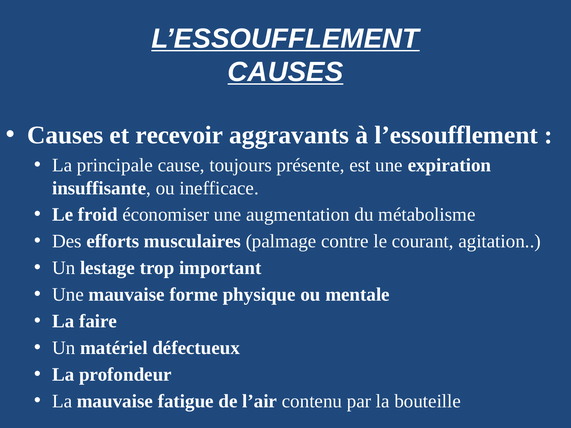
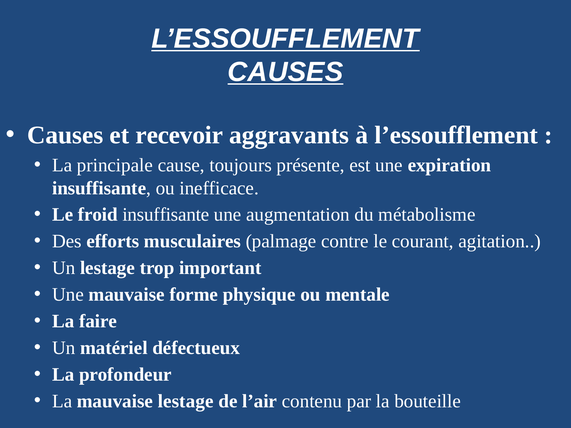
froid économiser: économiser -> insuffisante
mauvaise fatigue: fatigue -> lestage
